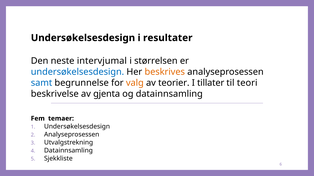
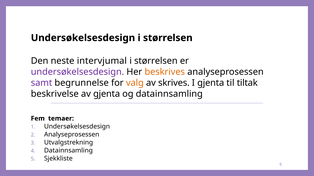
Undersøkelsesdesign i resultater: resultater -> størrelsen
undersøkelsesdesign at (77, 72) colour: blue -> purple
samt colour: blue -> purple
teorier: teorier -> skrives
I tillater: tillater -> gjenta
teori: teori -> tiltak
